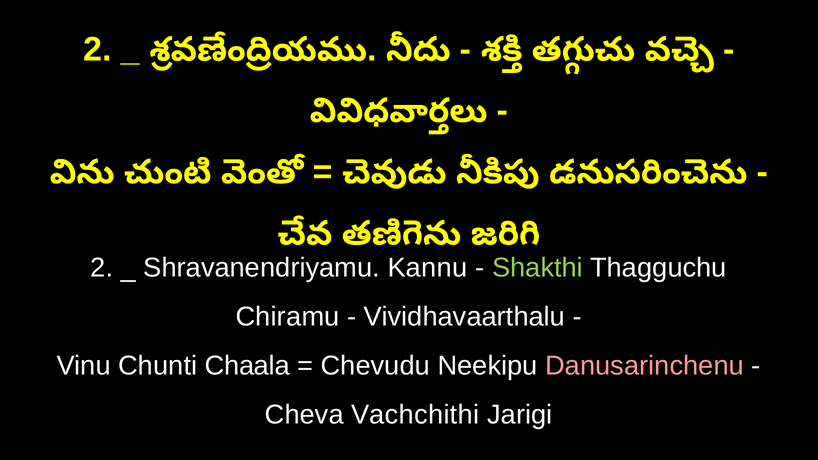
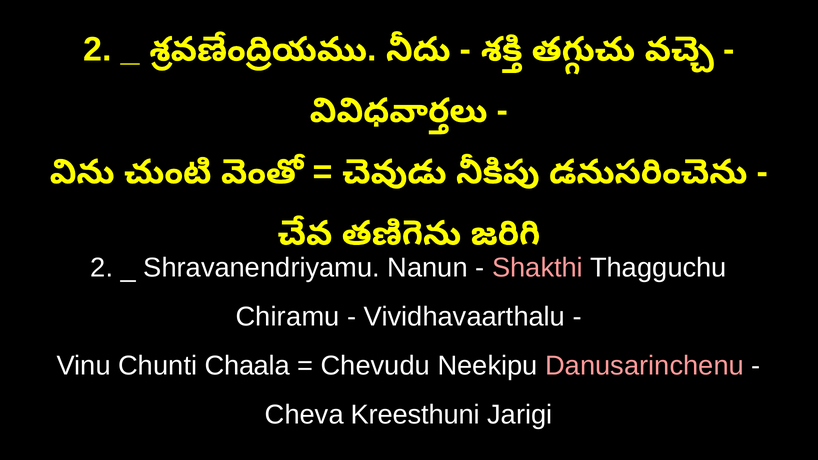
Kannu: Kannu -> Nanun
Shakthi colour: light green -> pink
Vachchithi: Vachchithi -> Kreesthuni
